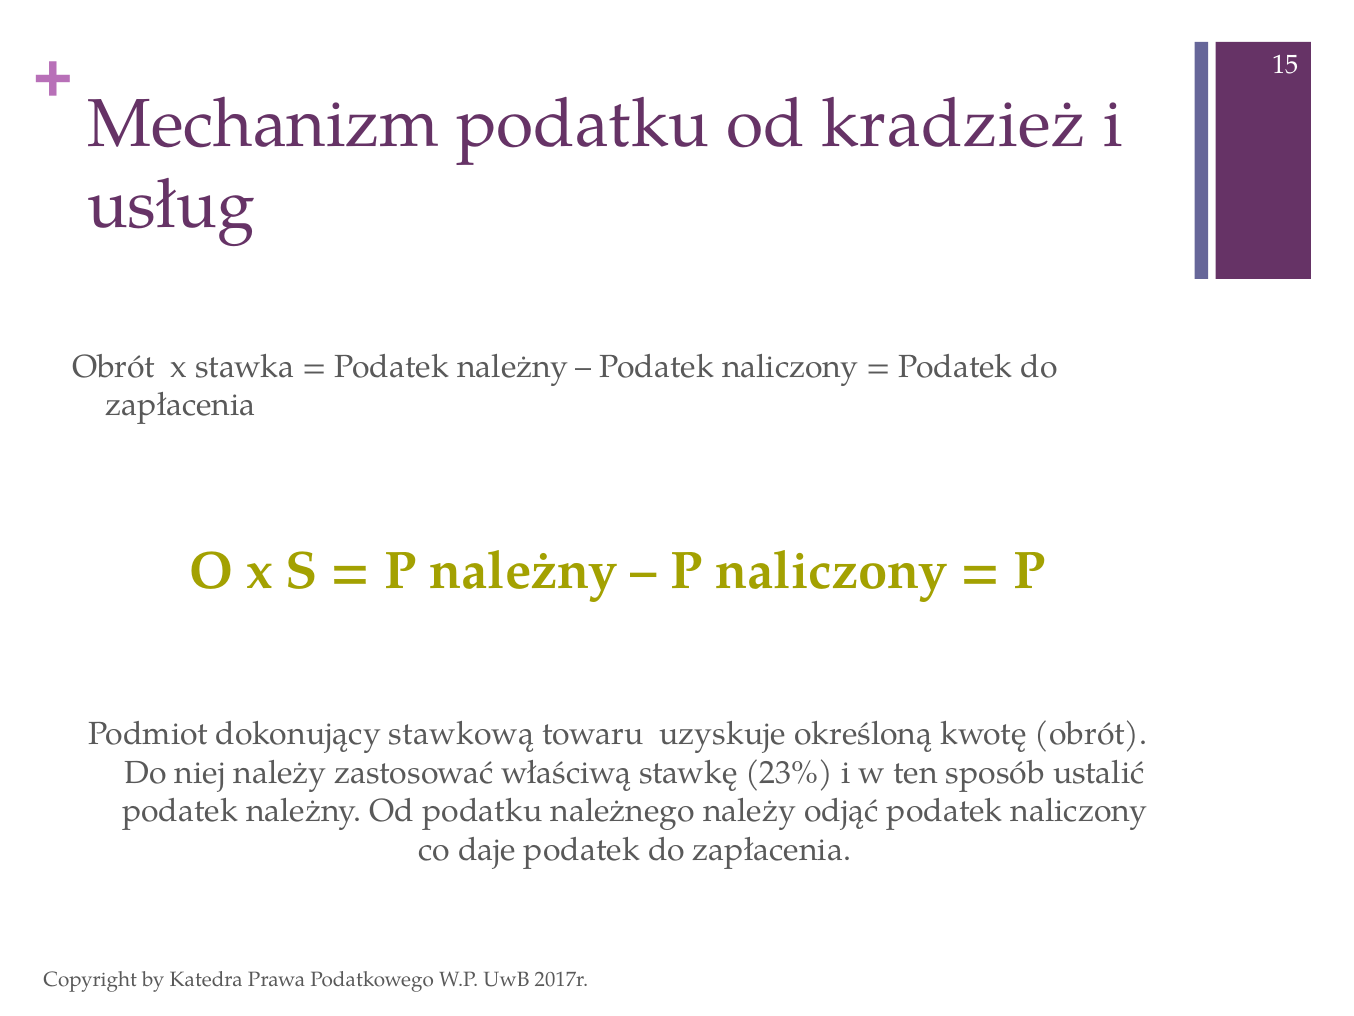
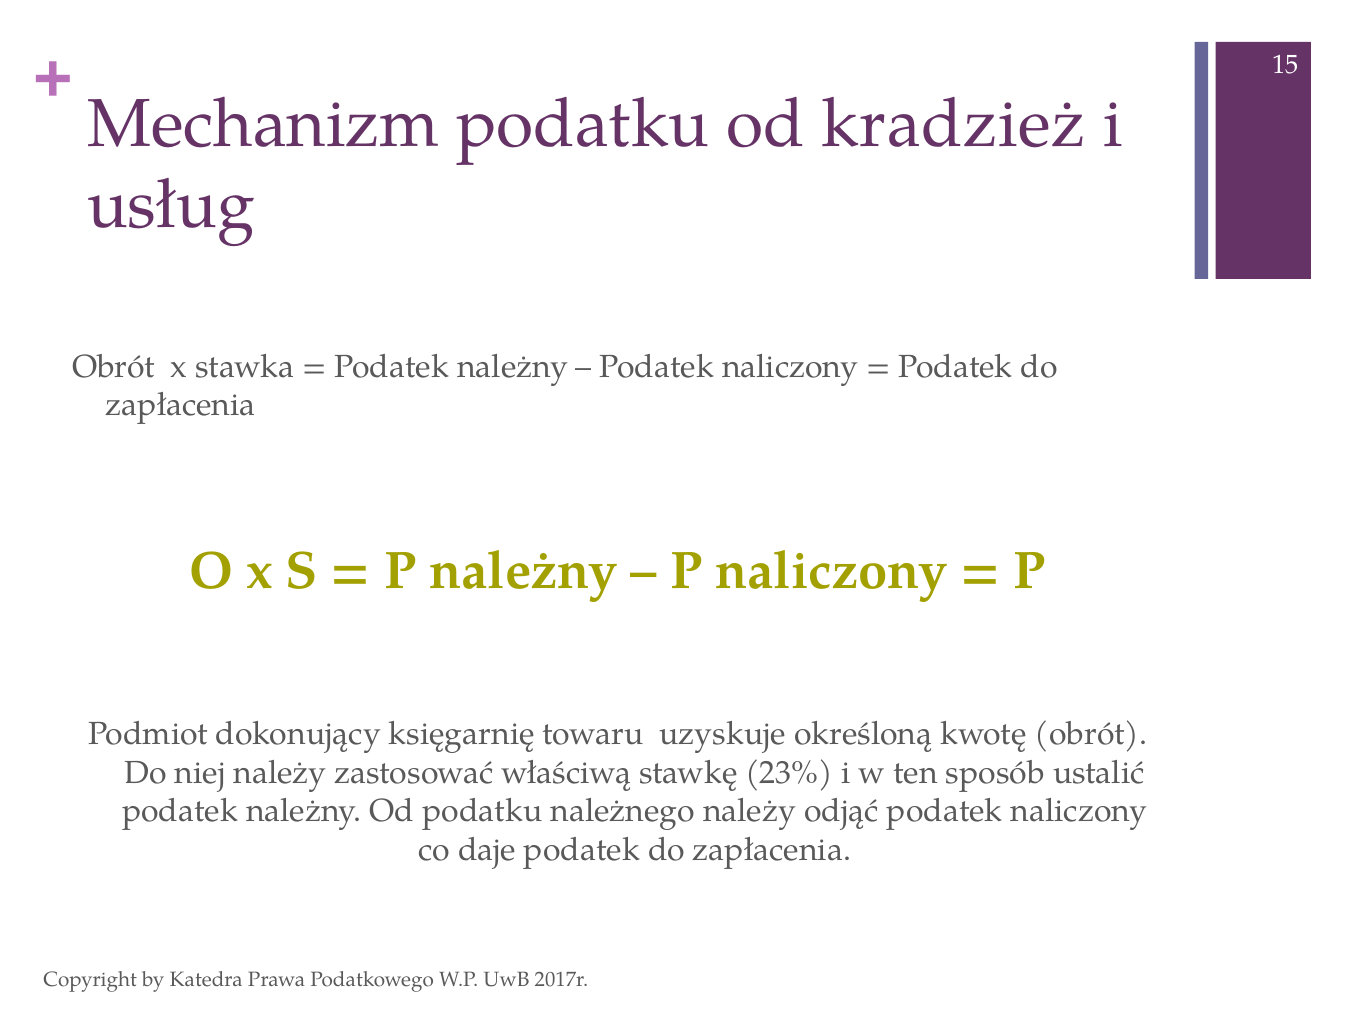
stawkową: stawkową -> księgarnię
